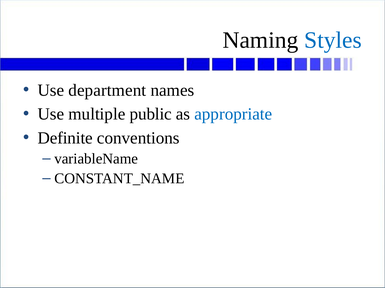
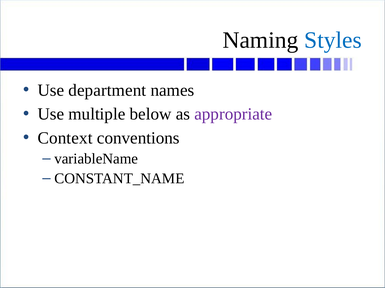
public: public -> below
appropriate colour: blue -> purple
Definite: Definite -> Context
